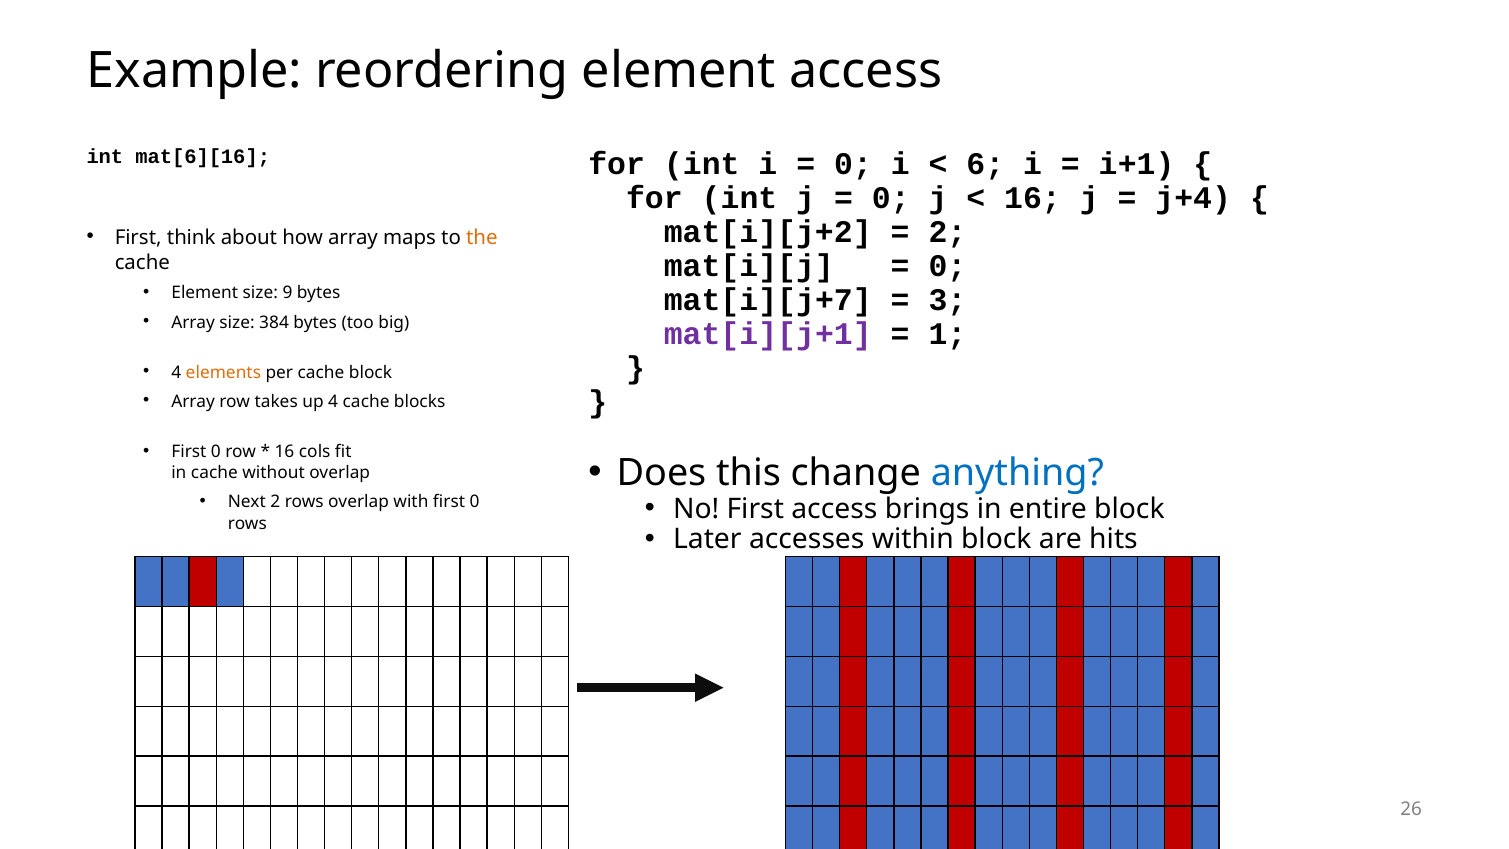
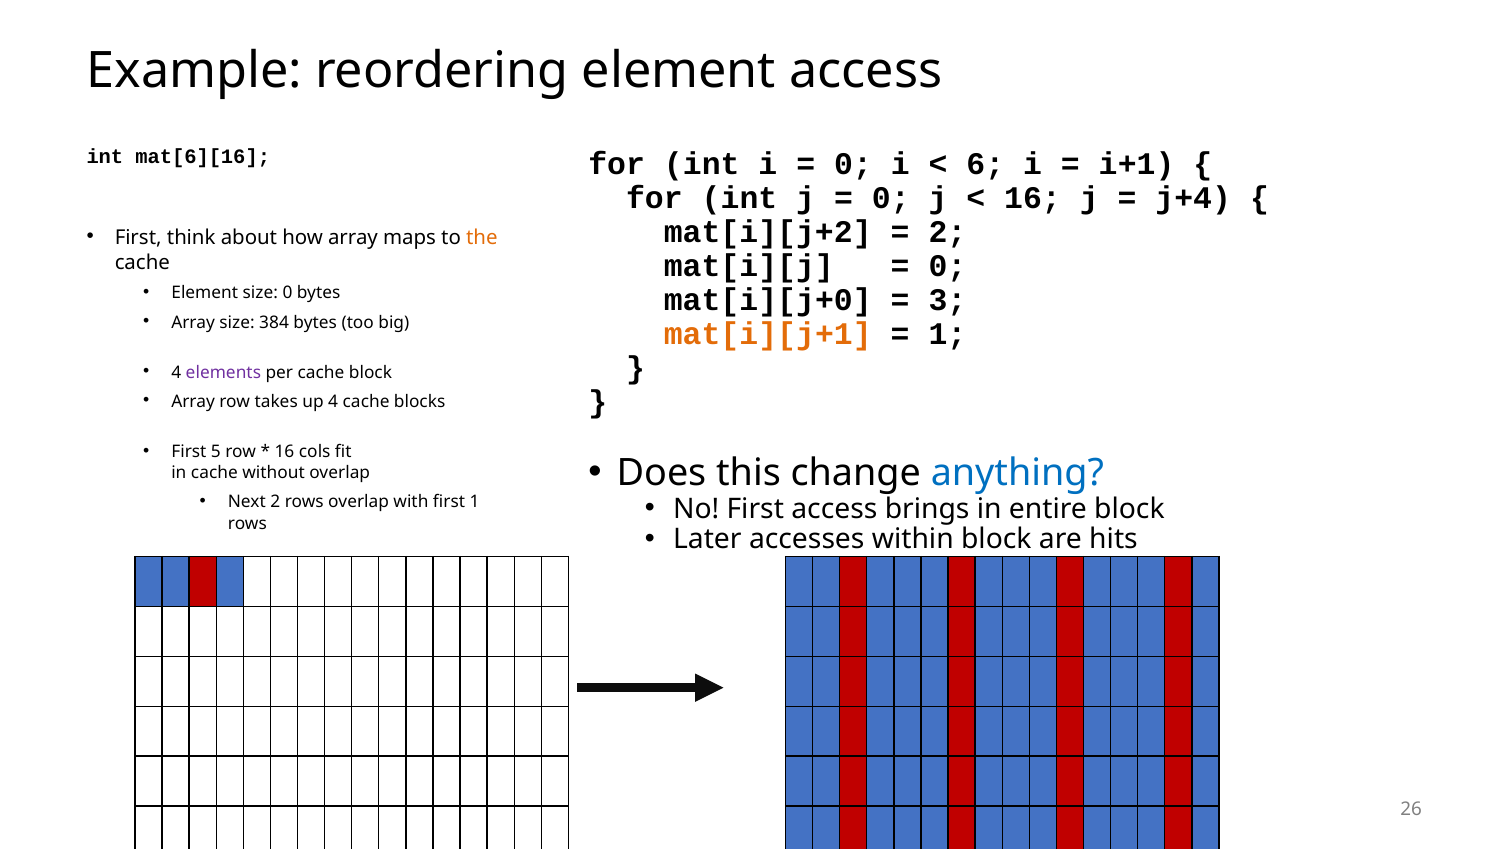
size 9: 9 -> 0
mat[i][j+7: mat[i][j+7 -> mat[i][j+0
mat[i][j+1 colour: purple -> orange
elements colour: orange -> purple
0 at (216, 452): 0 -> 5
with first 0: 0 -> 1
